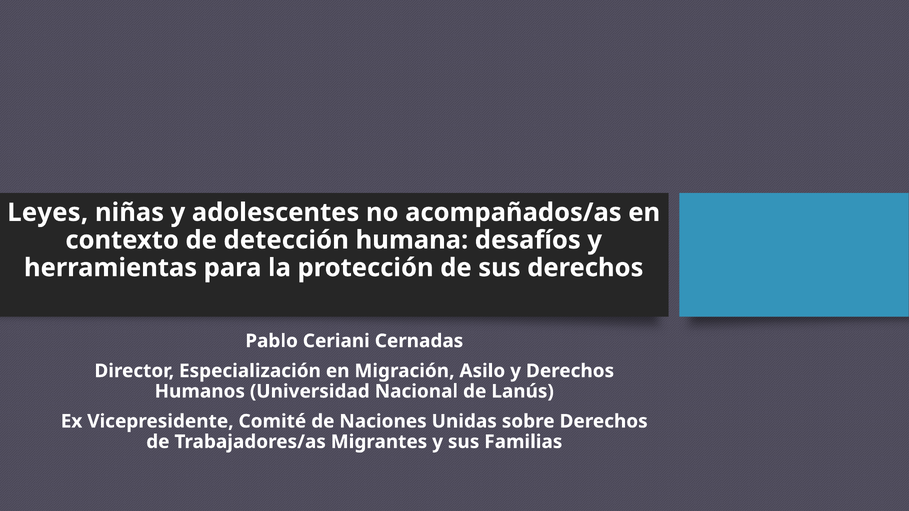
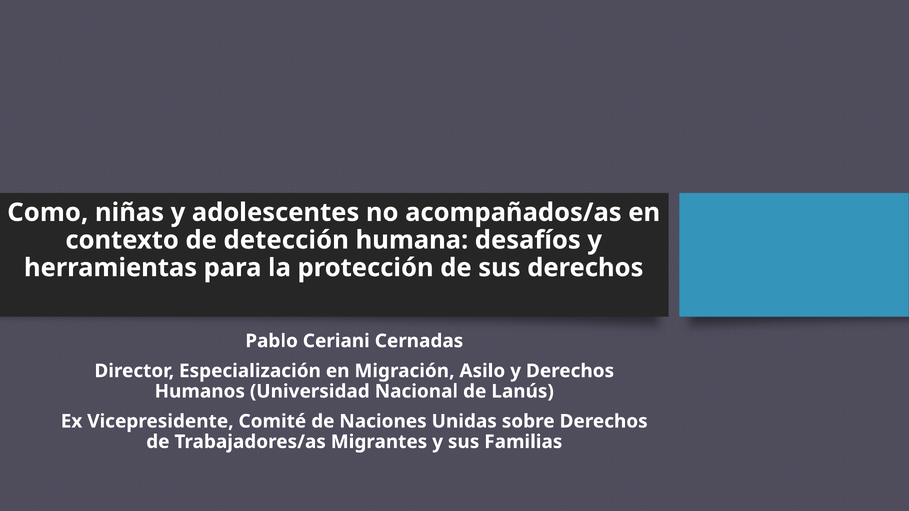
Leyes: Leyes -> Como
